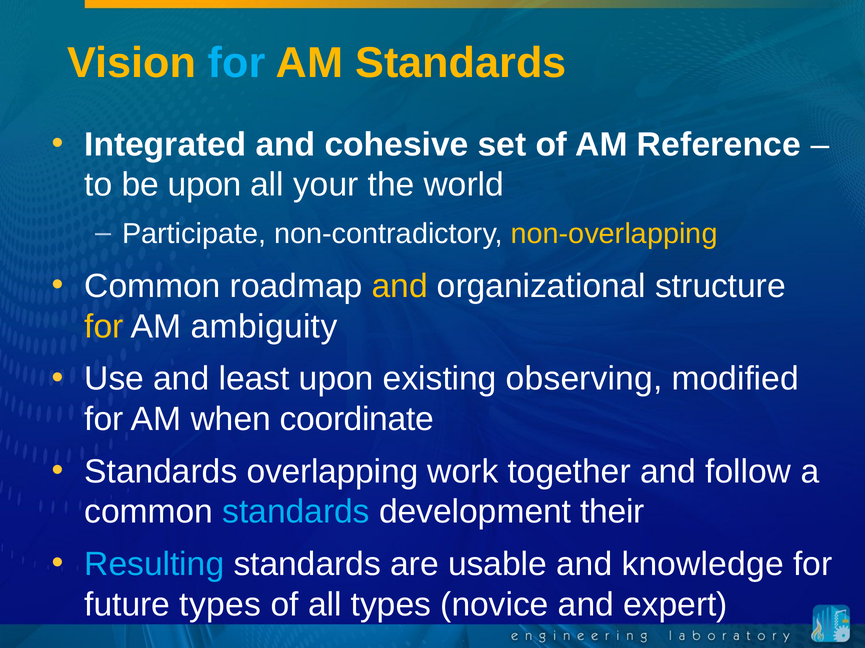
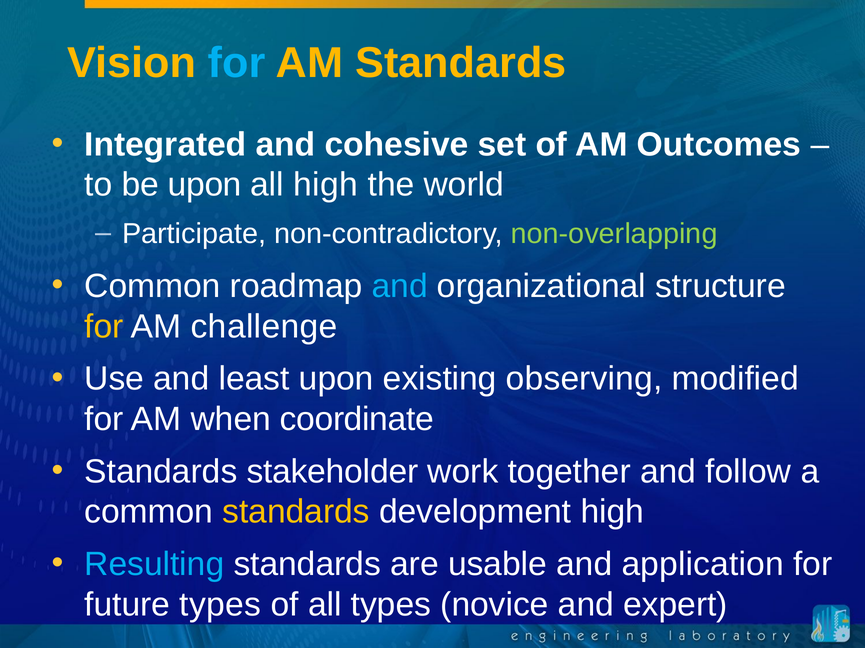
Reference: Reference -> Outcomes
all your: your -> high
non-overlapping colour: yellow -> light green
and at (400, 286) colour: yellow -> light blue
ambiguity: ambiguity -> challenge
overlapping: overlapping -> stakeholder
standards at (296, 512) colour: light blue -> yellow
development their: their -> high
knowledge: knowledge -> application
